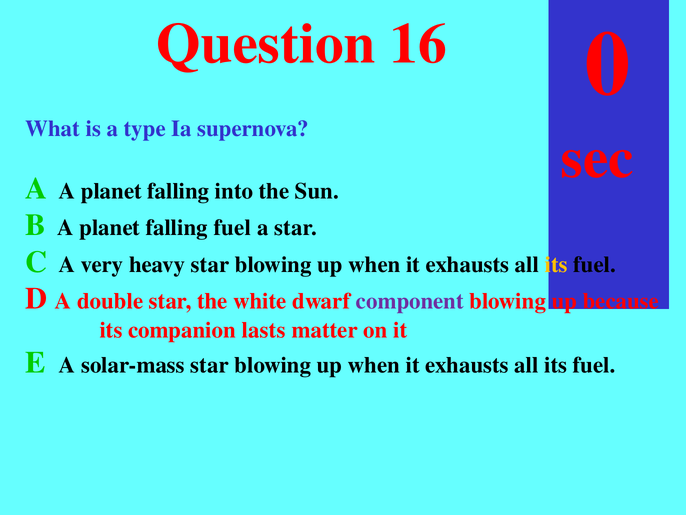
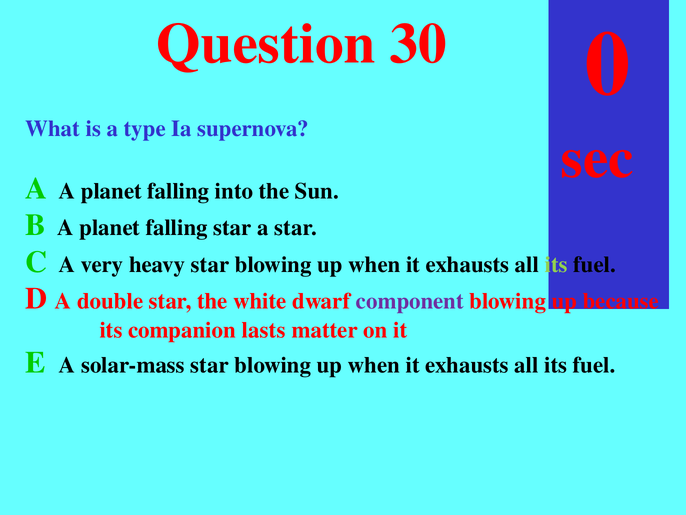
Question 16: 16 -> 30
falling fuel: fuel -> star
its at (556, 264) colour: yellow -> light green
